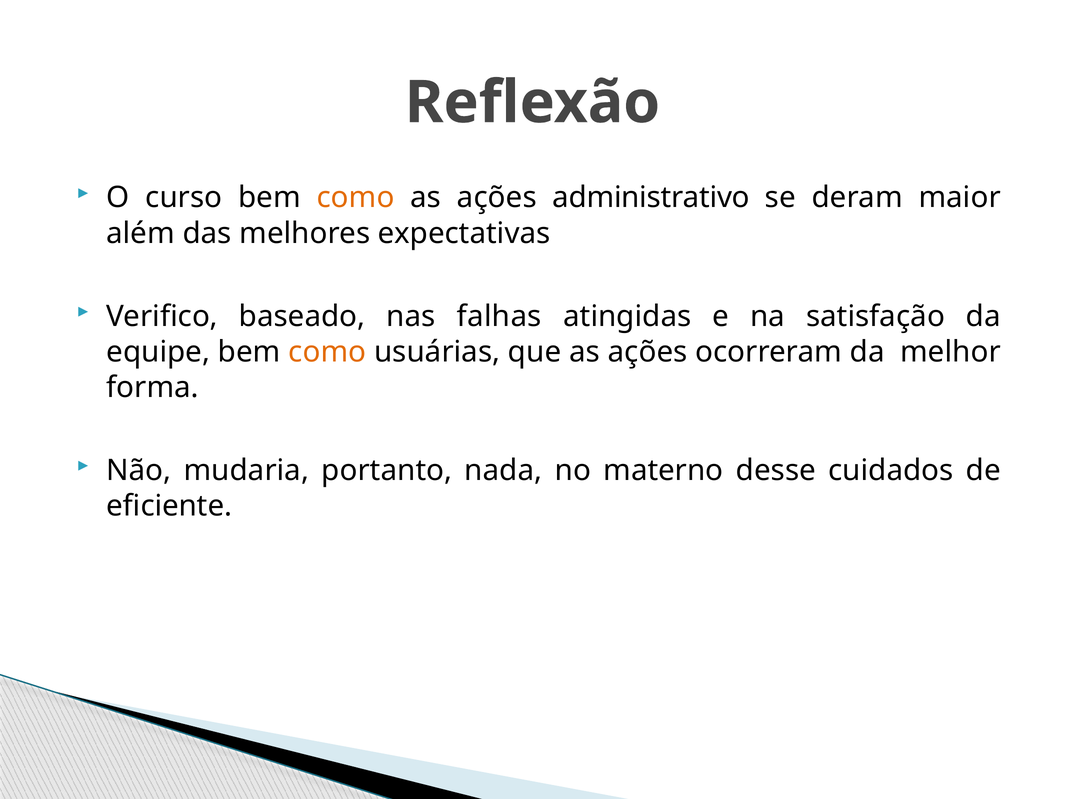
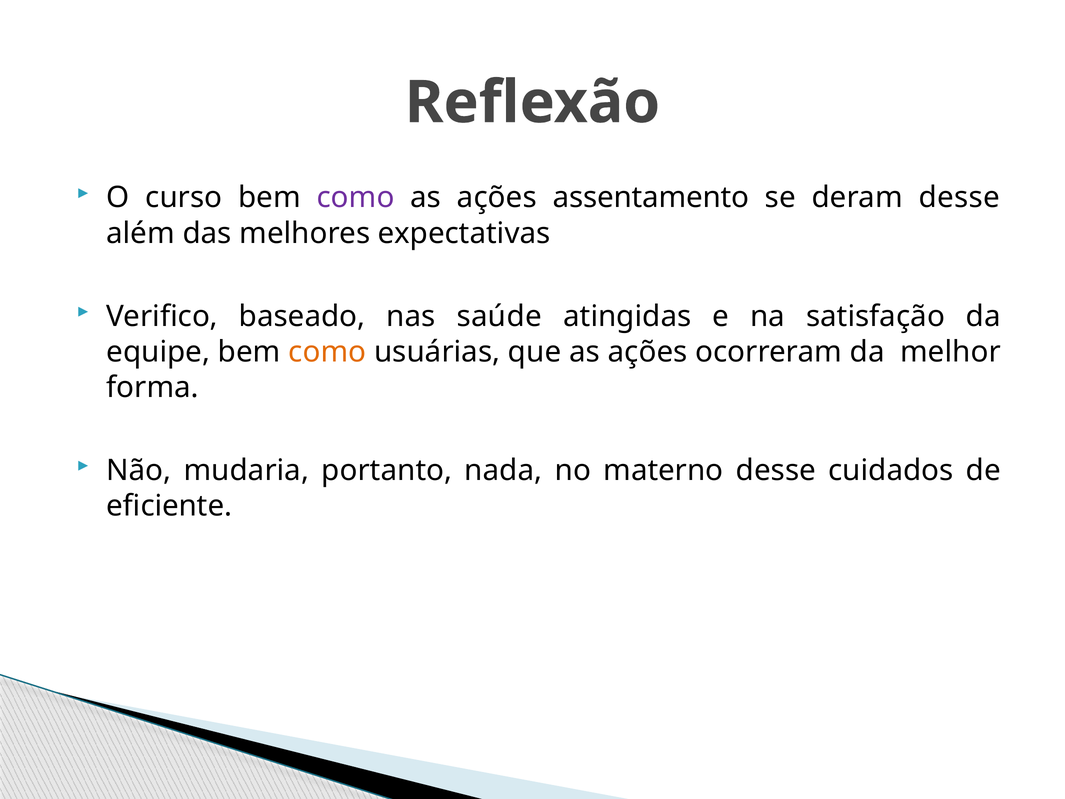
como at (356, 198) colour: orange -> purple
administrativo: administrativo -> assentamento
deram maior: maior -> desse
falhas: falhas -> saúde
